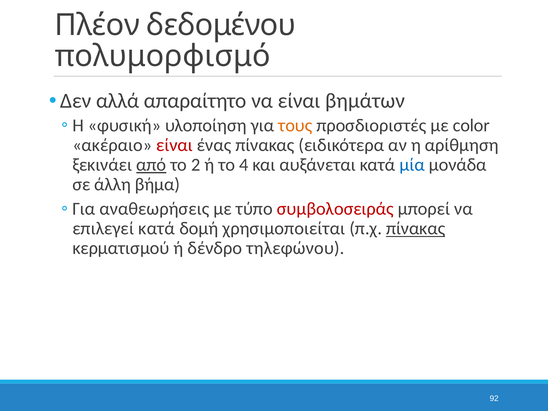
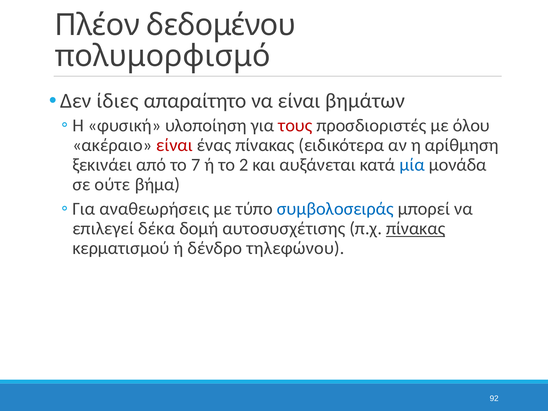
αλλά: αλλά -> ίδιες
τους colour: orange -> red
color: color -> όλου
από underline: present -> none
2: 2 -> 7
4: 4 -> 2
άλλη: άλλη -> ούτε
συμβολοσειράς colour: red -> blue
επιλεγεί κατά: κατά -> δέκα
χρησιμοποιείται: χρησιμοποιείται -> αυτοσυσχέτισης
